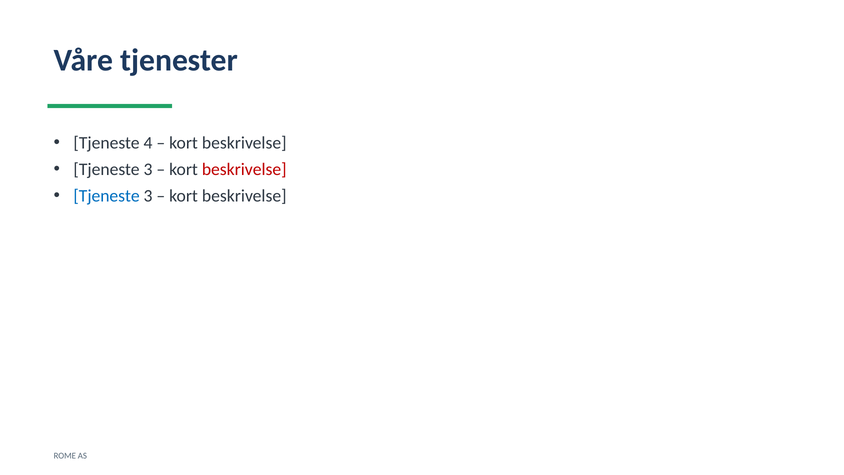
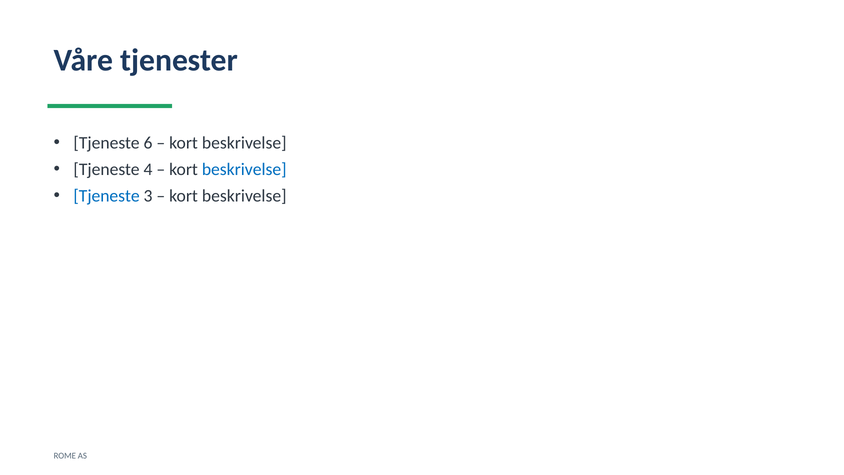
4: 4 -> 6
3 at (148, 169): 3 -> 4
beskrivelse at (244, 169) colour: red -> blue
